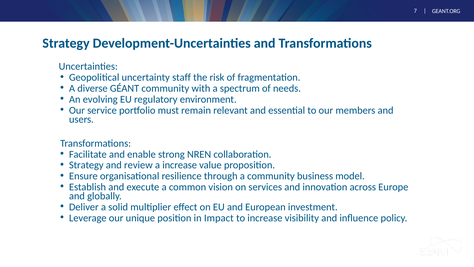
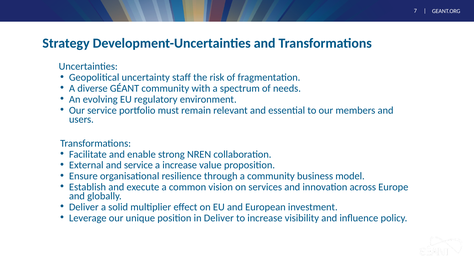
Strategy at (86, 165): Strategy -> External
and review: review -> service
in Impact: Impact -> Deliver
